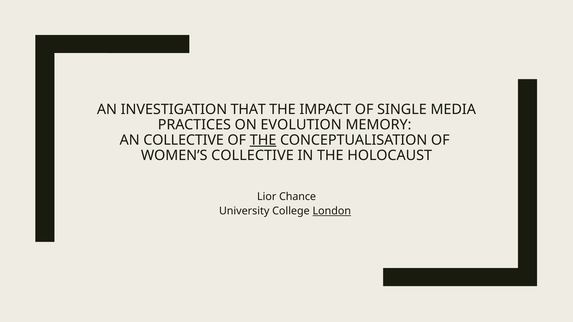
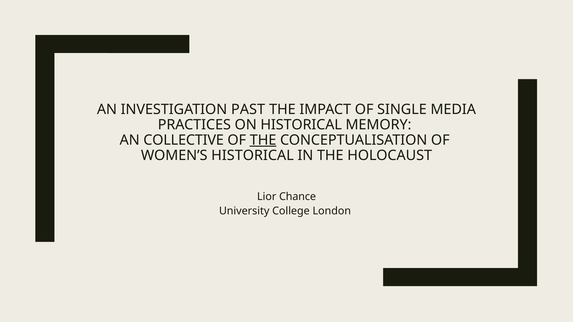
THAT: THAT -> PAST
ON EVOLUTION: EVOLUTION -> HISTORICAL
WOMEN’S COLLECTIVE: COLLECTIVE -> HISTORICAL
London underline: present -> none
